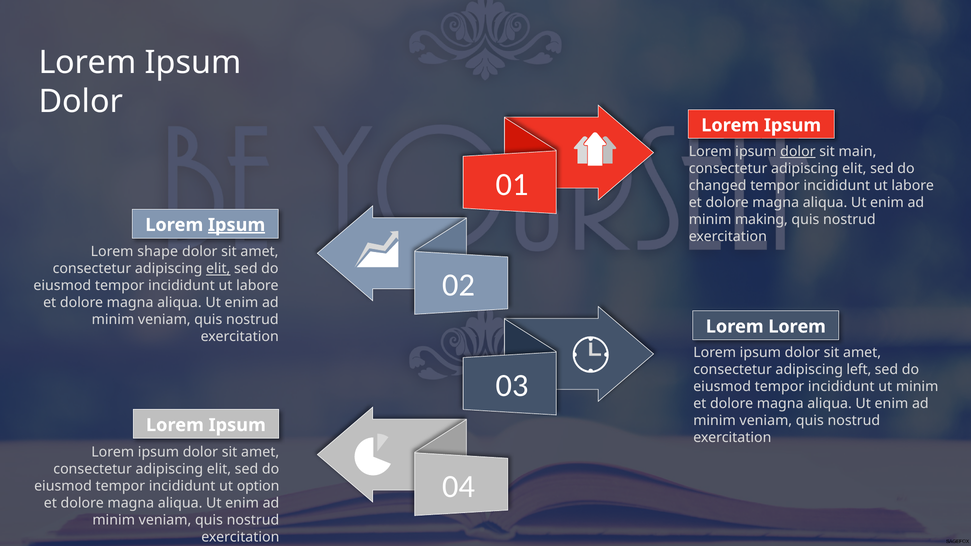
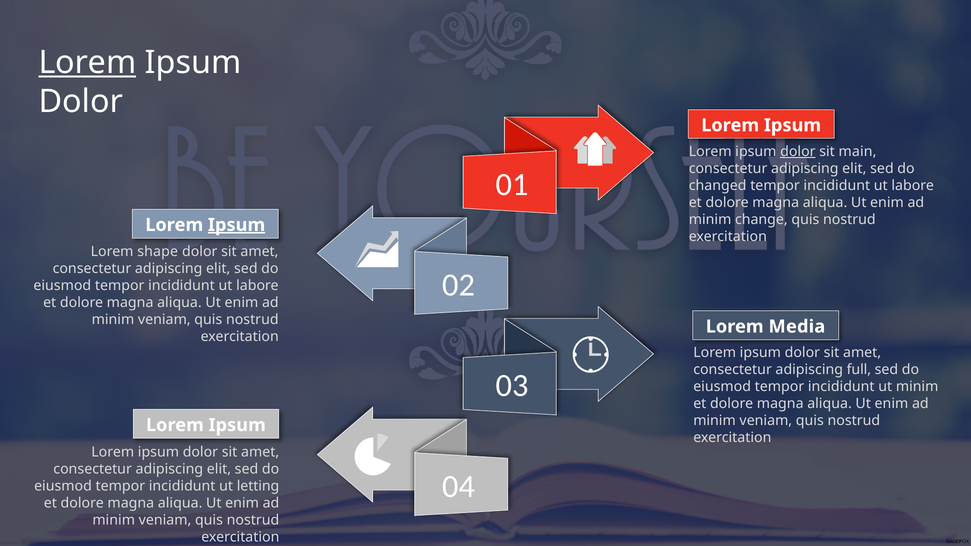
Lorem at (87, 63) underline: none -> present
making: making -> change
elit at (218, 269) underline: present -> none
Lorem at (797, 327): Lorem -> Media
left: left -> full
option: option -> letting
